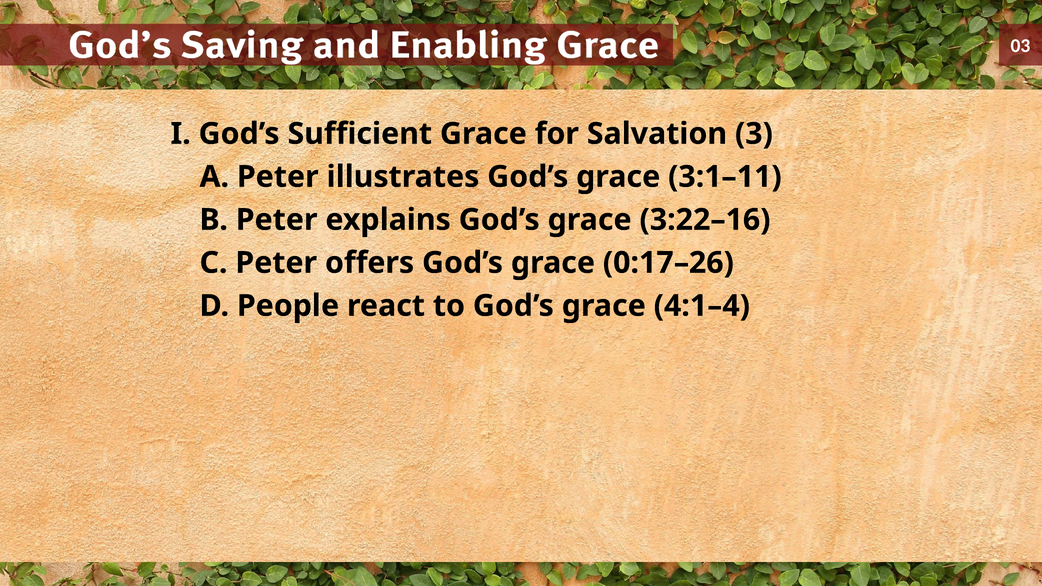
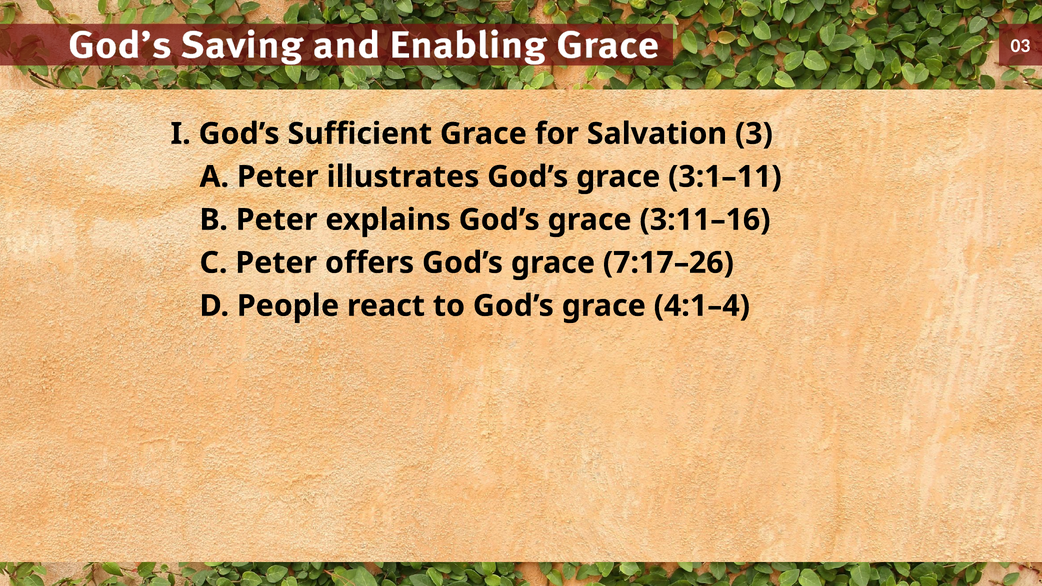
3:22–16: 3:22–16 -> 3:11–16
0:17–26: 0:17–26 -> 7:17–26
